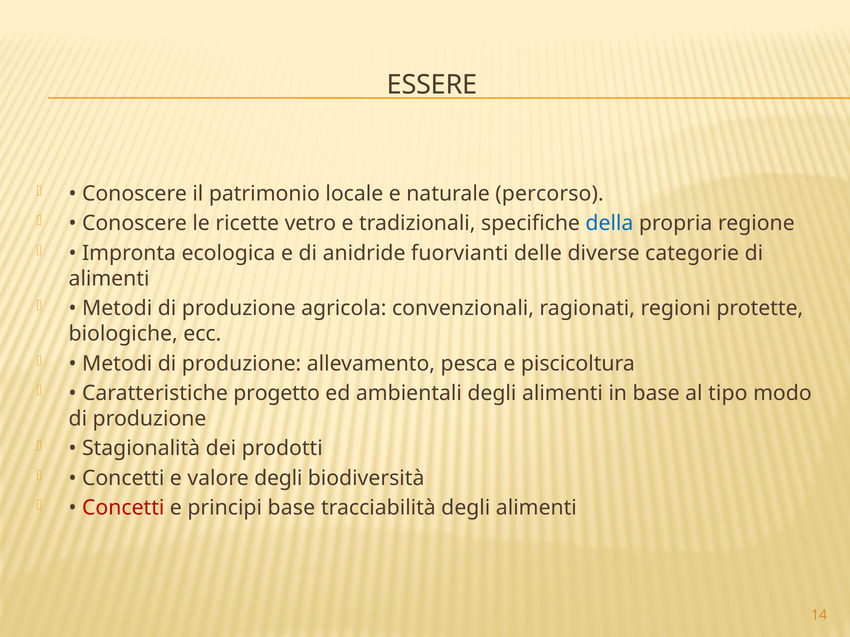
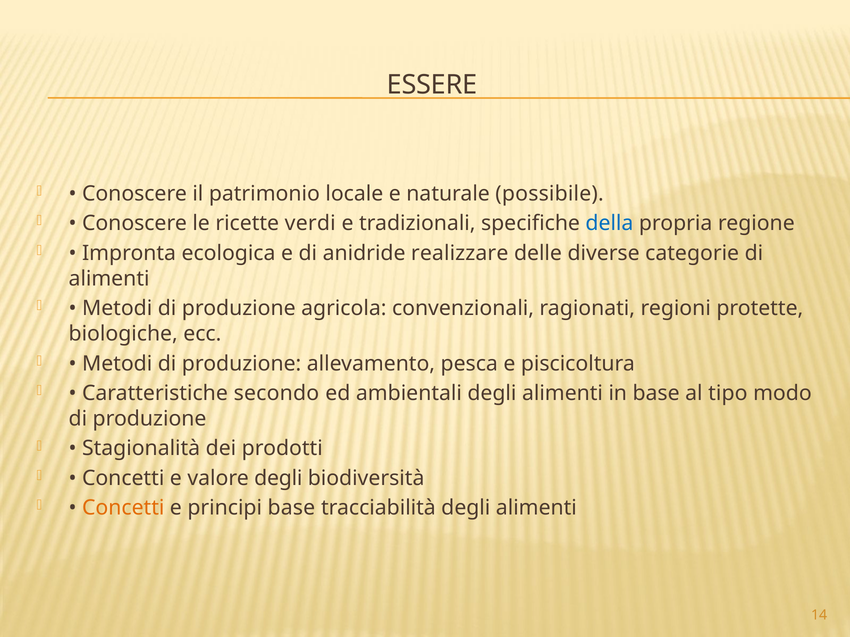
percorso: percorso -> possibile
vetro: vetro -> verdi
fuorvianti: fuorvianti -> realizzare
progetto: progetto -> secondo
Concetti at (123, 508) colour: red -> orange
